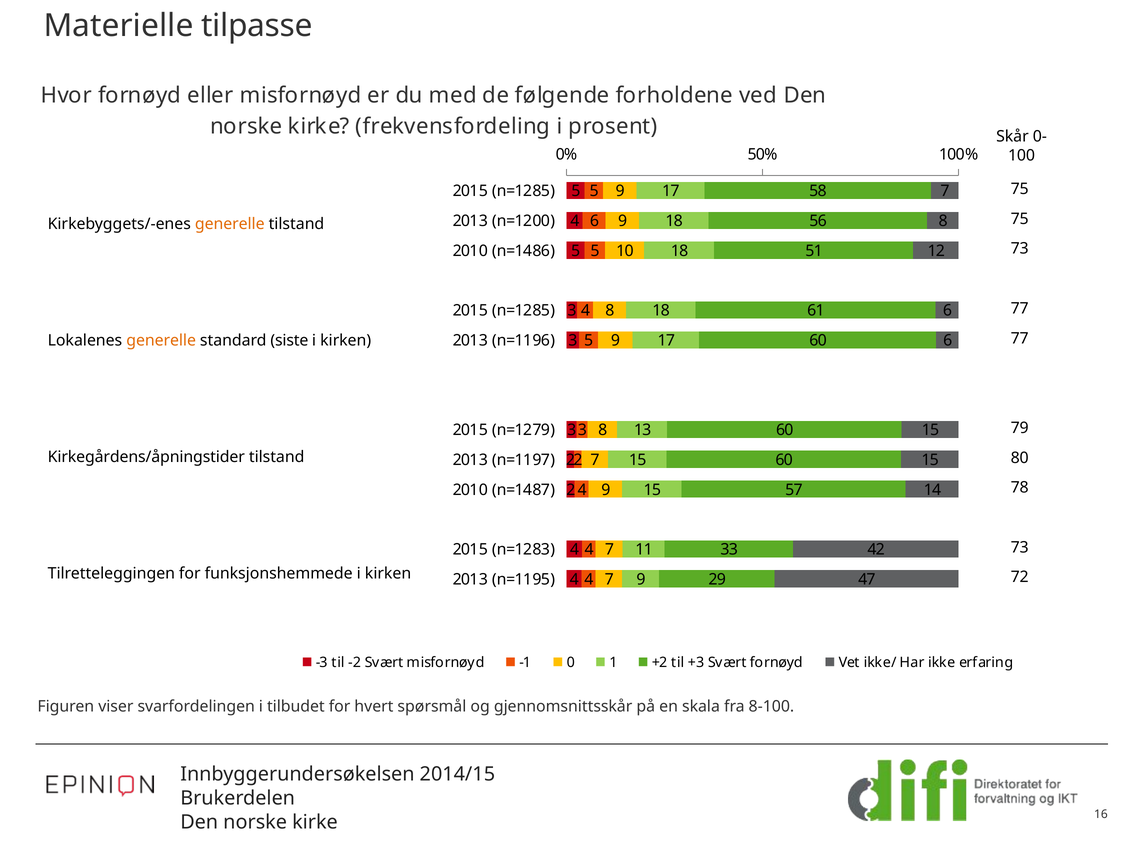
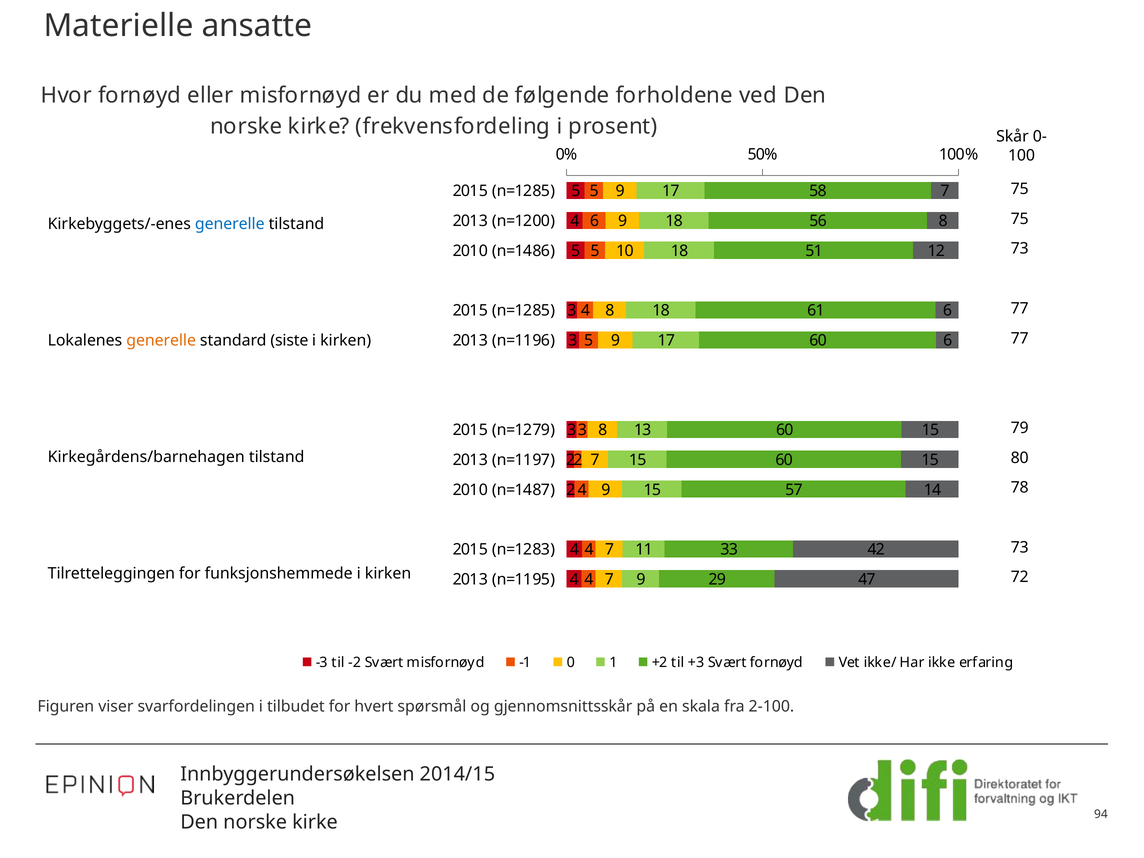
tilpasse: tilpasse -> ansatte
generelle at (230, 224) colour: orange -> blue
Kirkegårdens/åpningstider: Kirkegårdens/åpningstider -> Kirkegårdens/barnehagen
8-100: 8-100 -> 2-100
16: 16 -> 94
